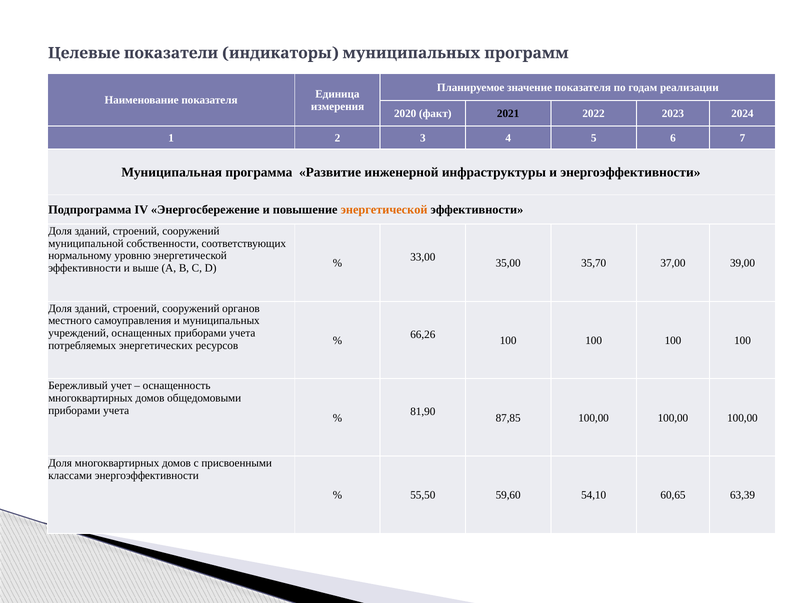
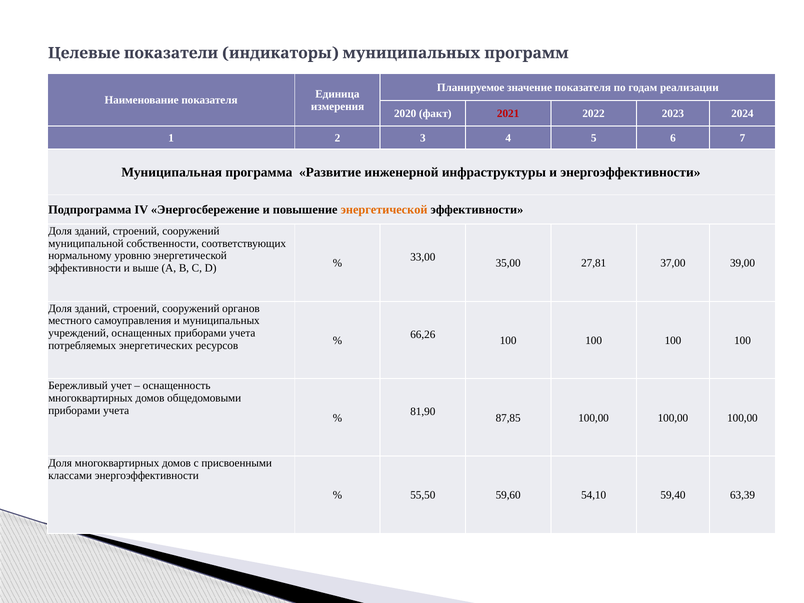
2021 colour: black -> red
35,70: 35,70 -> 27,81
60,65: 60,65 -> 59,40
